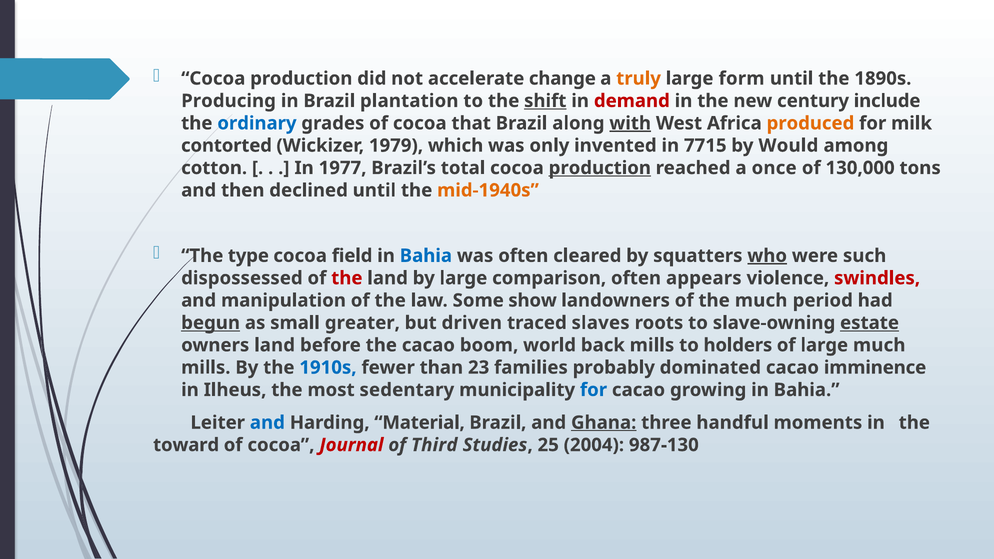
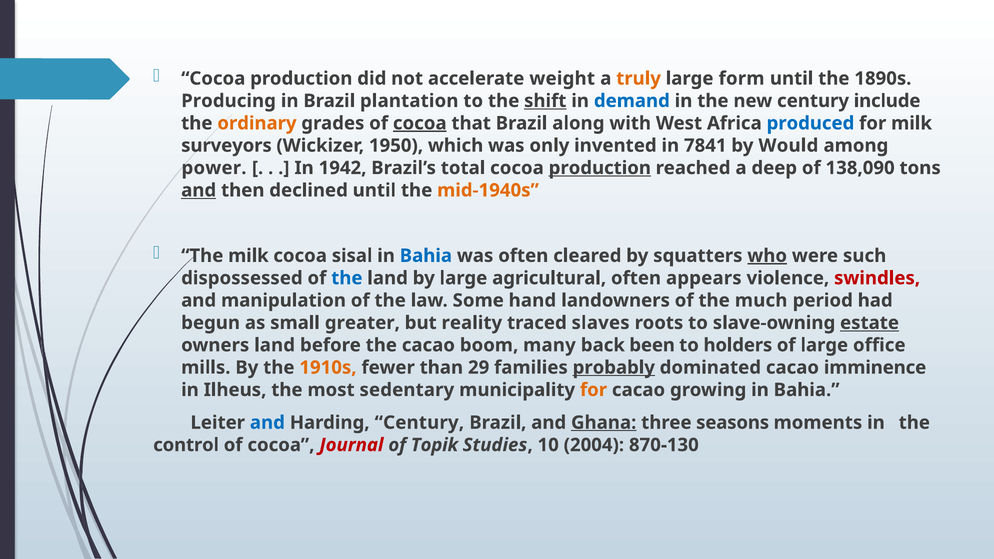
change: change -> weight
demand colour: red -> blue
ordinary colour: blue -> orange
cocoa at (420, 123) underline: none -> present
with underline: present -> none
produced colour: orange -> blue
contorted: contorted -> surveyors
1979: 1979 -> 1950
7715: 7715 -> 7841
cotton: cotton -> power
1977: 1977 -> 1942
once: once -> deep
130,000: 130,000 -> 138,090
and at (199, 190) underline: none -> present
The type: type -> milk
field: field -> sisal
the at (347, 278) colour: red -> blue
comparison: comparison -> agricultural
show: show -> hand
begun underline: present -> none
driven: driven -> reality
world: world -> many
back mills: mills -> been
large much: much -> office
1910s colour: blue -> orange
23: 23 -> 29
probably underline: none -> present
for at (594, 390) colour: blue -> orange
Harding Material: Material -> Century
handful: handful -> seasons
toward: toward -> control
Third: Third -> Topik
25: 25 -> 10
987-130: 987-130 -> 870-130
